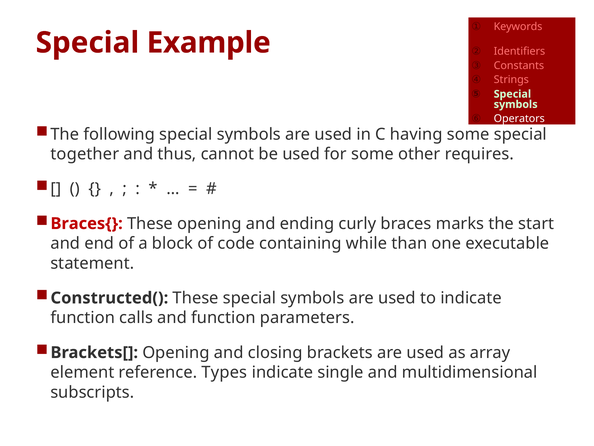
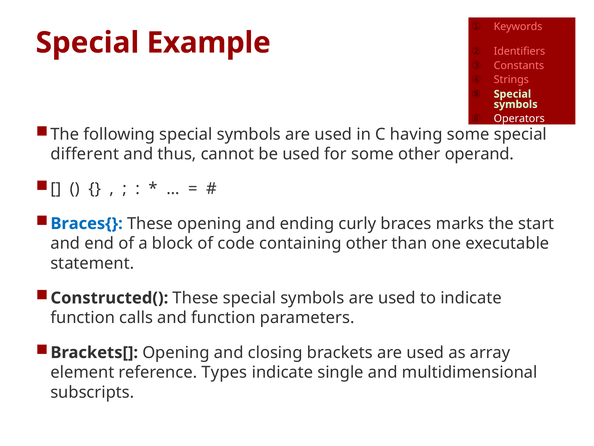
together: together -> different
requires: requires -> operand
Braces{ colour: red -> blue
containing while: while -> other
